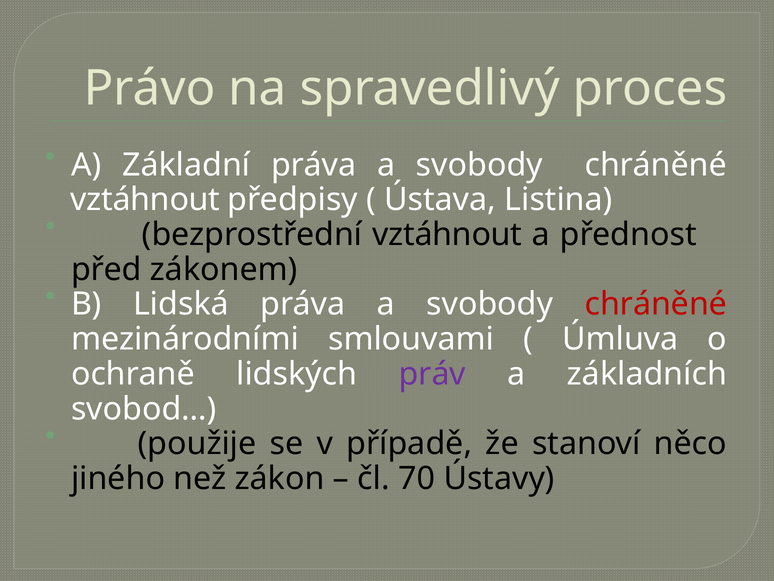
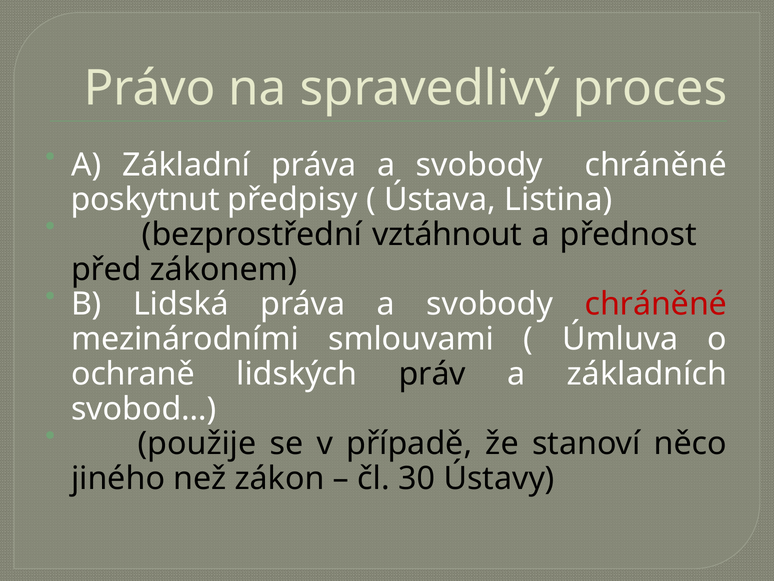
vztáhnout at (145, 200): vztáhnout -> poskytnut
práv colour: purple -> black
70: 70 -> 30
